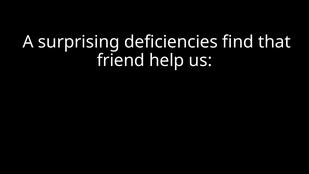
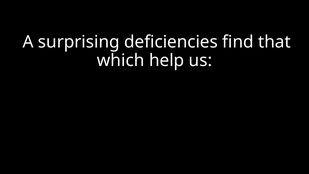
friend: friend -> which
